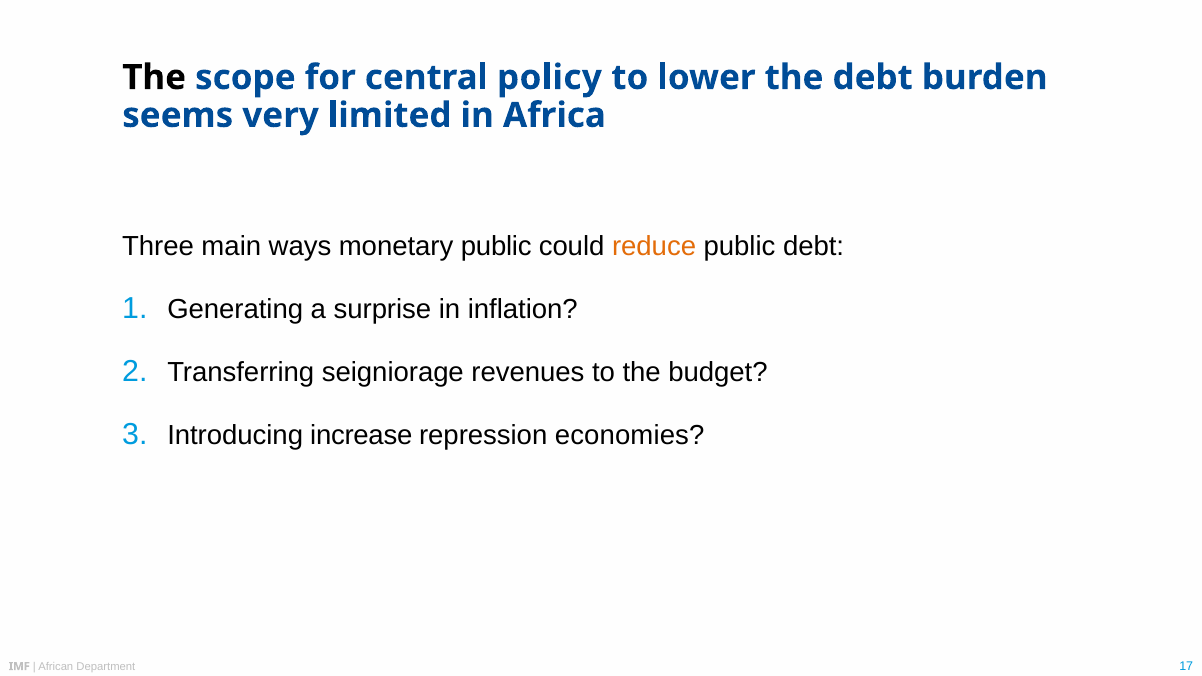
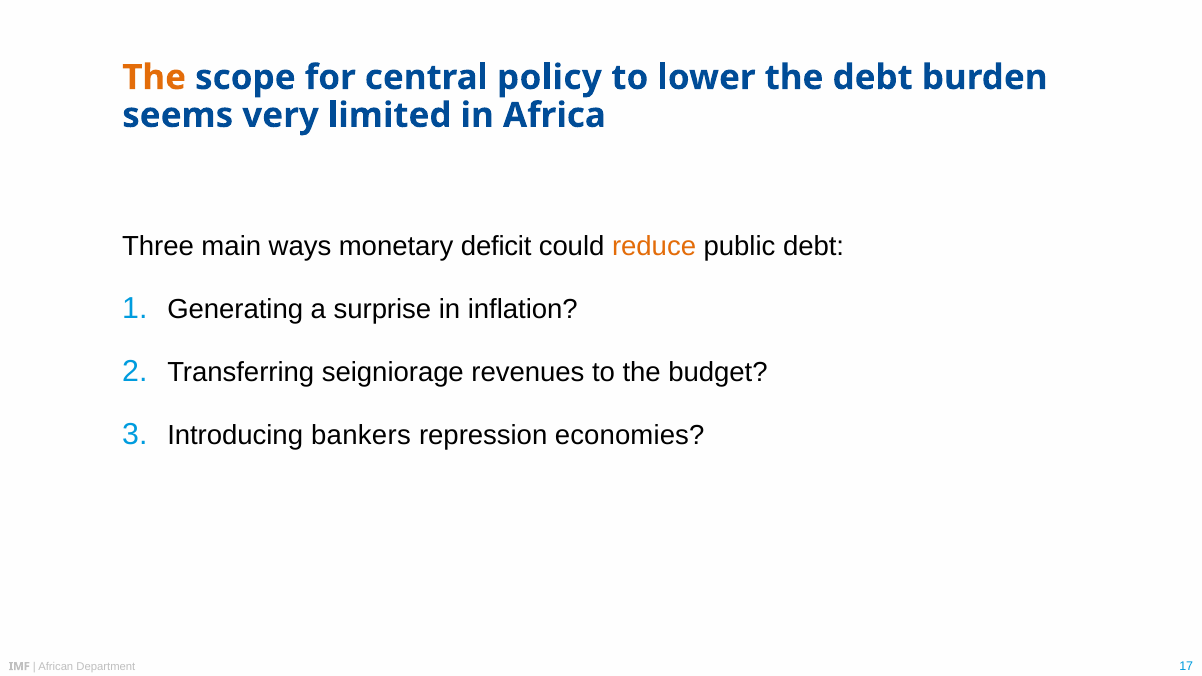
The at (154, 78) colour: black -> orange
monetary public: public -> deficit
increase: increase -> bankers
